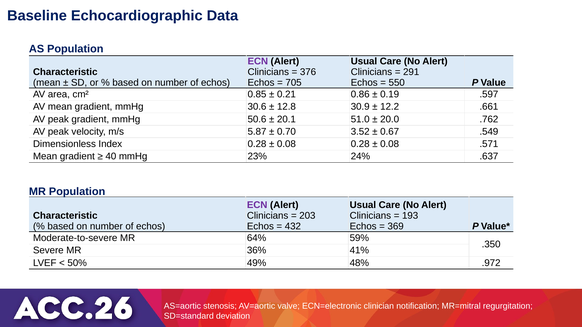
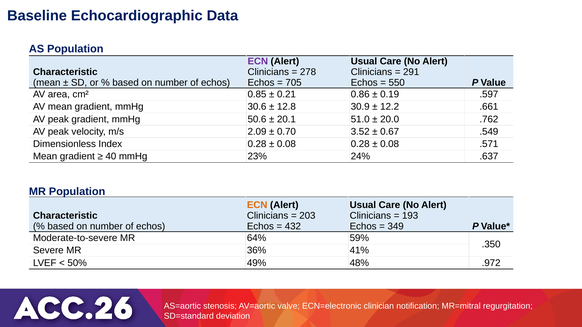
376: 376 -> 278
5.87: 5.87 -> 2.09
ECN at (257, 205) colour: purple -> orange
369: 369 -> 349
